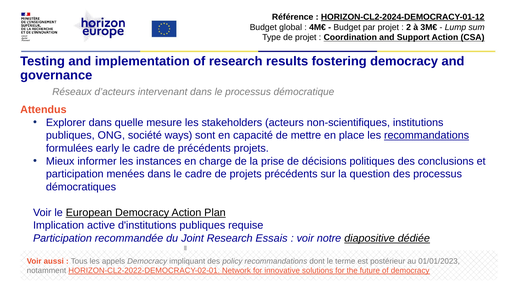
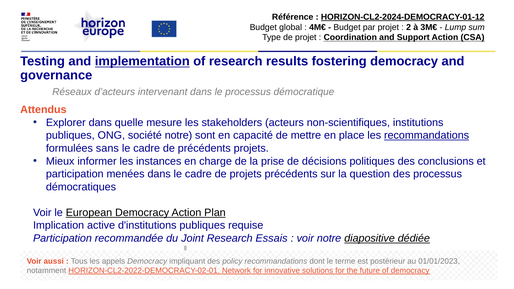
implementation underline: none -> present
société ways: ways -> notre
early: early -> sans
